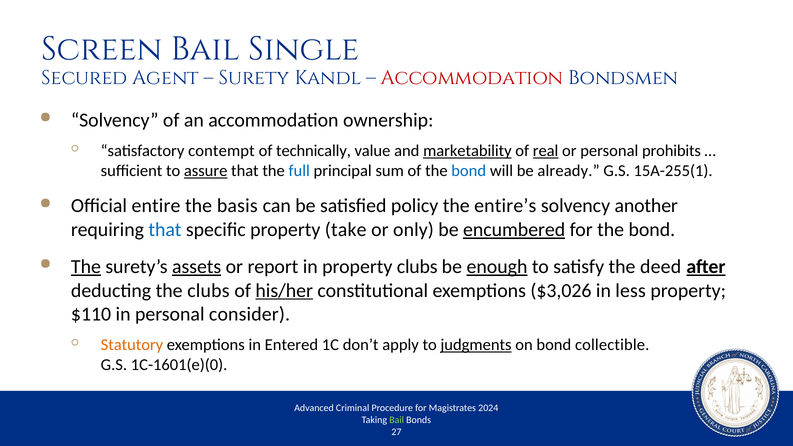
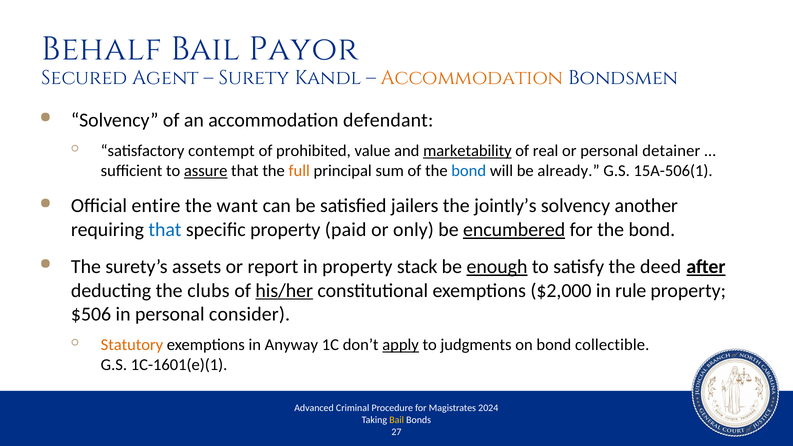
Screen: Screen -> Behalf
Single: Single -> Payor
Accommodation at (472, 78) colour: red -> orange
ownership: ownership -> defendant
technically: technically -> prohibited
real underline: present -> none
prohibits: prohibits -> detainer
full colour: blue -> orange
15A-255(1: 15A-255(1 -> 15A-506(1
basis: basis -> want
policy: policy -> jailers
entire’s: entire’s -> jointly’s
take: take -> paid
The at (86, 267) underline: present -> none
assets underline: present -> none
property clubs: clubs -> stack
$3,026: $3,026 -> $2,000
less: less -> rule
$110: $110 -> $506
Entered: Entered -> Anyway
apply underline: none -> present
judgments underline: present -> none
1C-1601(e)(0: 1C-1601(e)(0 -> 1C-1601(e)(1
Bail at (397, 420) colour: light green -> yellow
